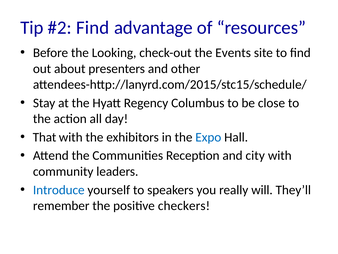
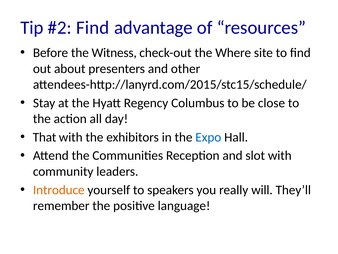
Looking: Looking -> Witness
Events: Events -> Where
city: city -> slot
Introduce colour: blue -> orange
checkers: checkers -> language
